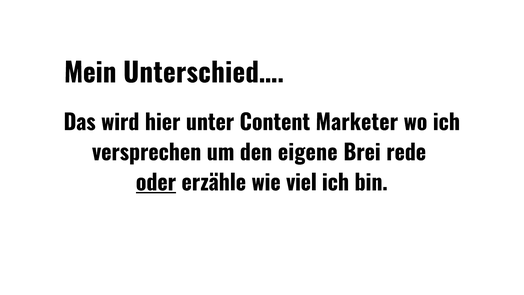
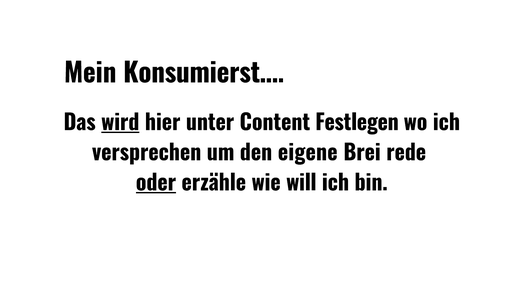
Unterschied…: Unterschied… -> Konsumierst…
wird underline: none -> present
Marketer: Marketer -> Festlegen
viel: viel -> will
